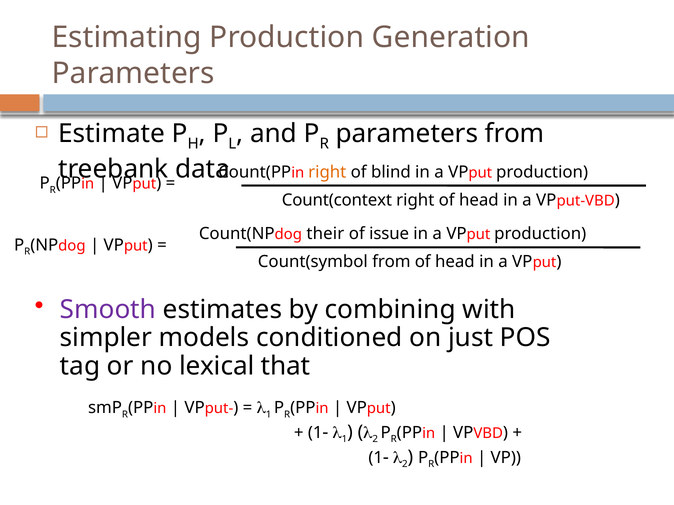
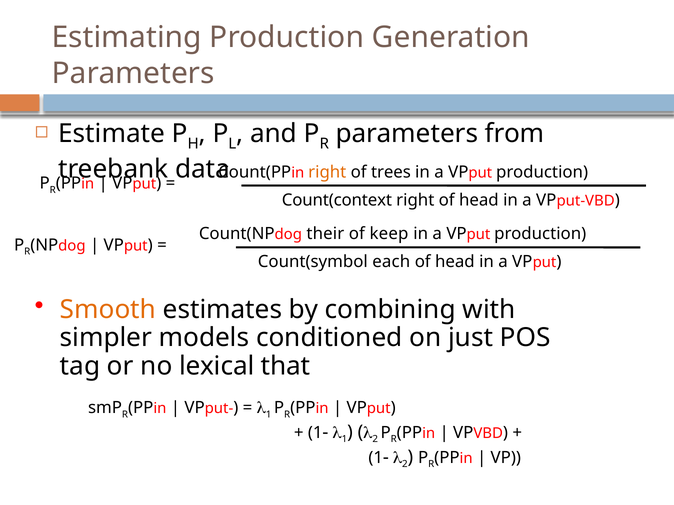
blind: blind -> trees
issue: issue -> keep
Count(symbol from: from -> each
Smooth colour: purple -> orange
